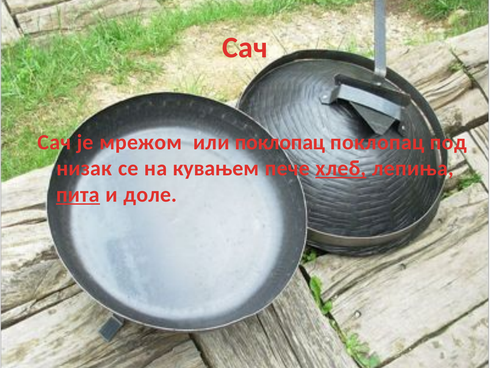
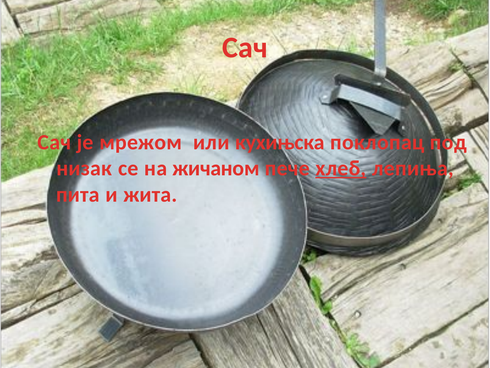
или поклопац: поклопац -> кухињска
кувањем: кувањем -> жичаном
пита underline: present -> none
доле: доле -> жита
